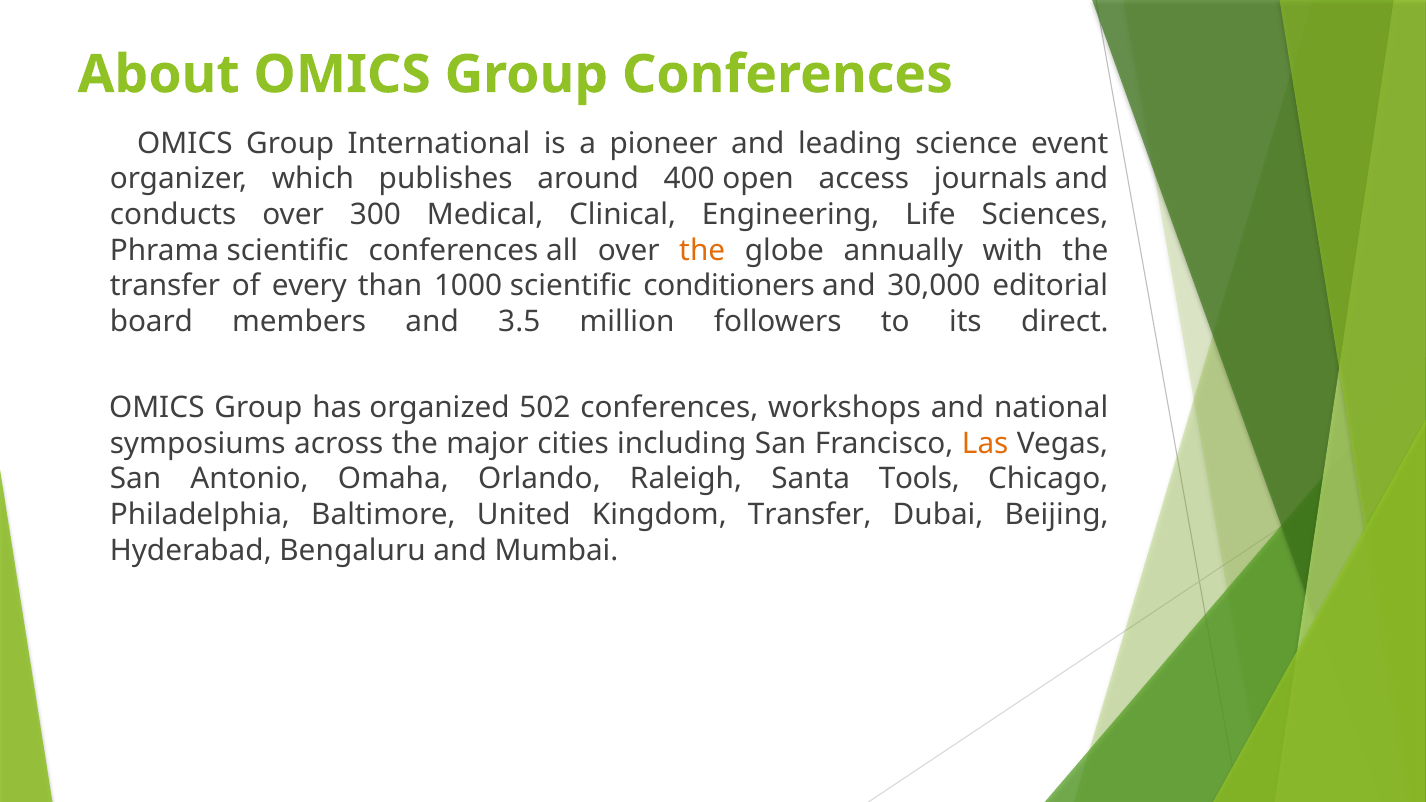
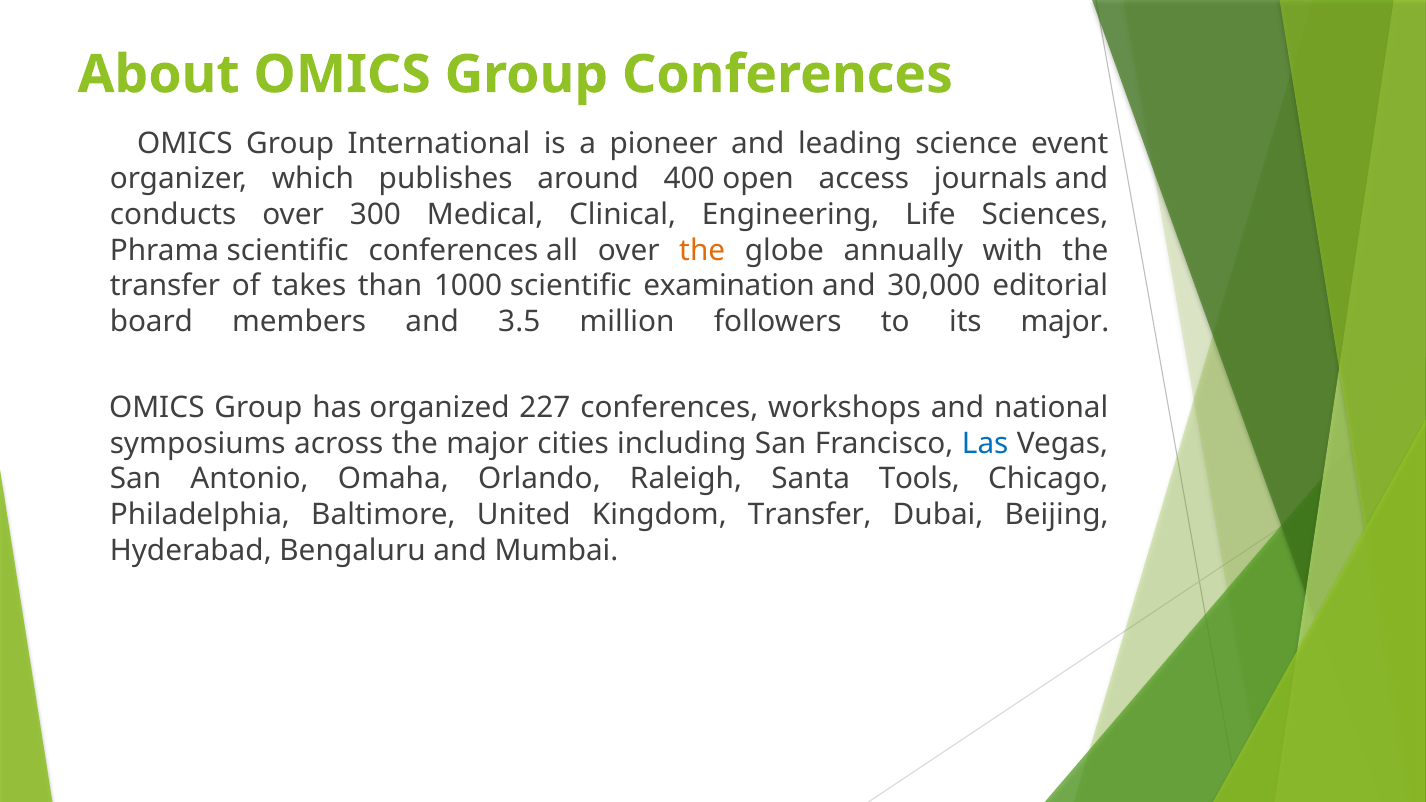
every: every -> takes
conditioners: conditioners -> examination
its direct: direct -> major
502: 502 -> 227
Las colour: orange -> blue
